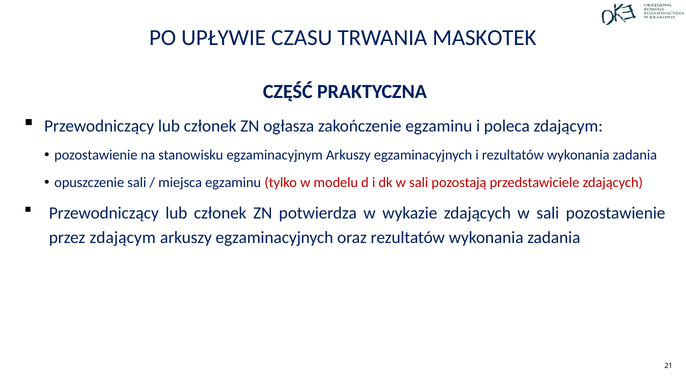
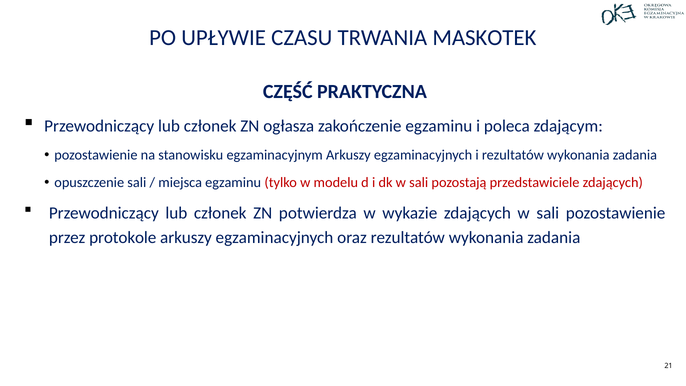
przez zdającym: zdającym -> protokole
